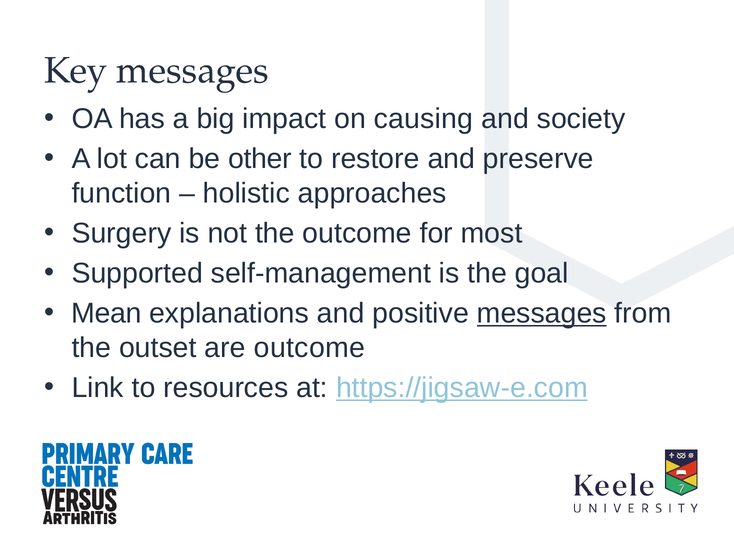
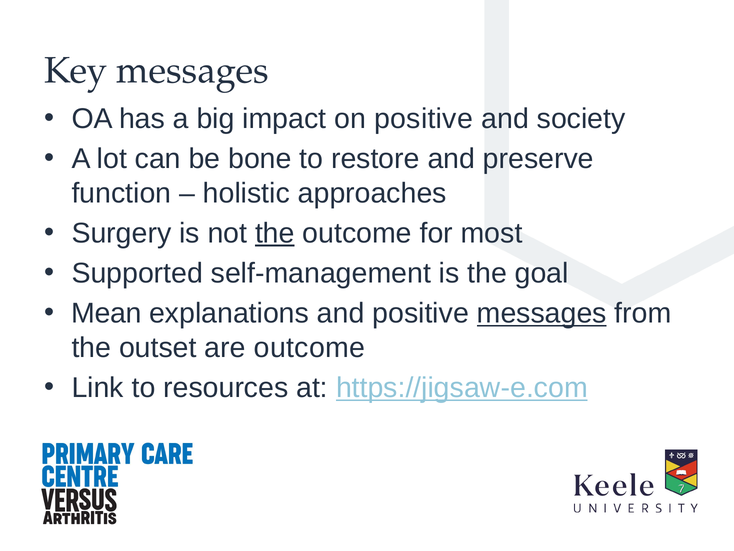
on causing: causing -> positive
other: other -> bone
the at (275, 233) underline: none -> present
